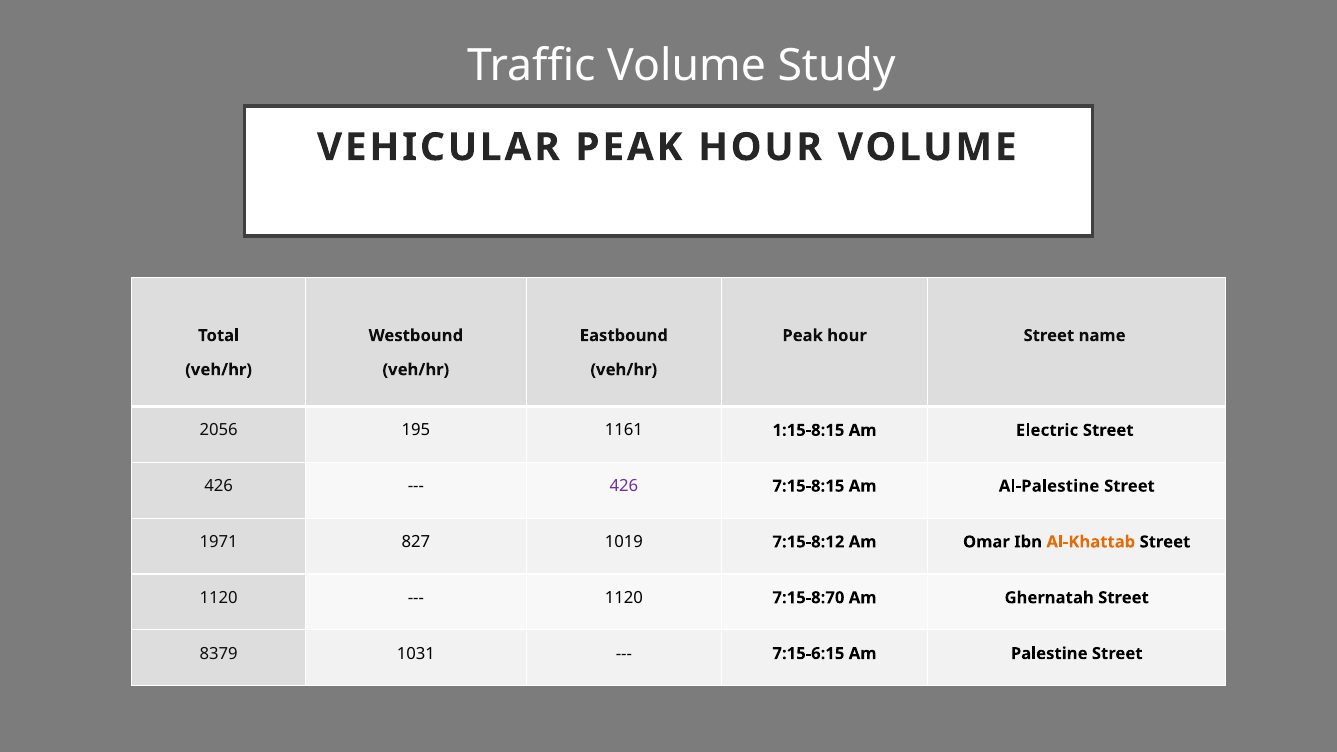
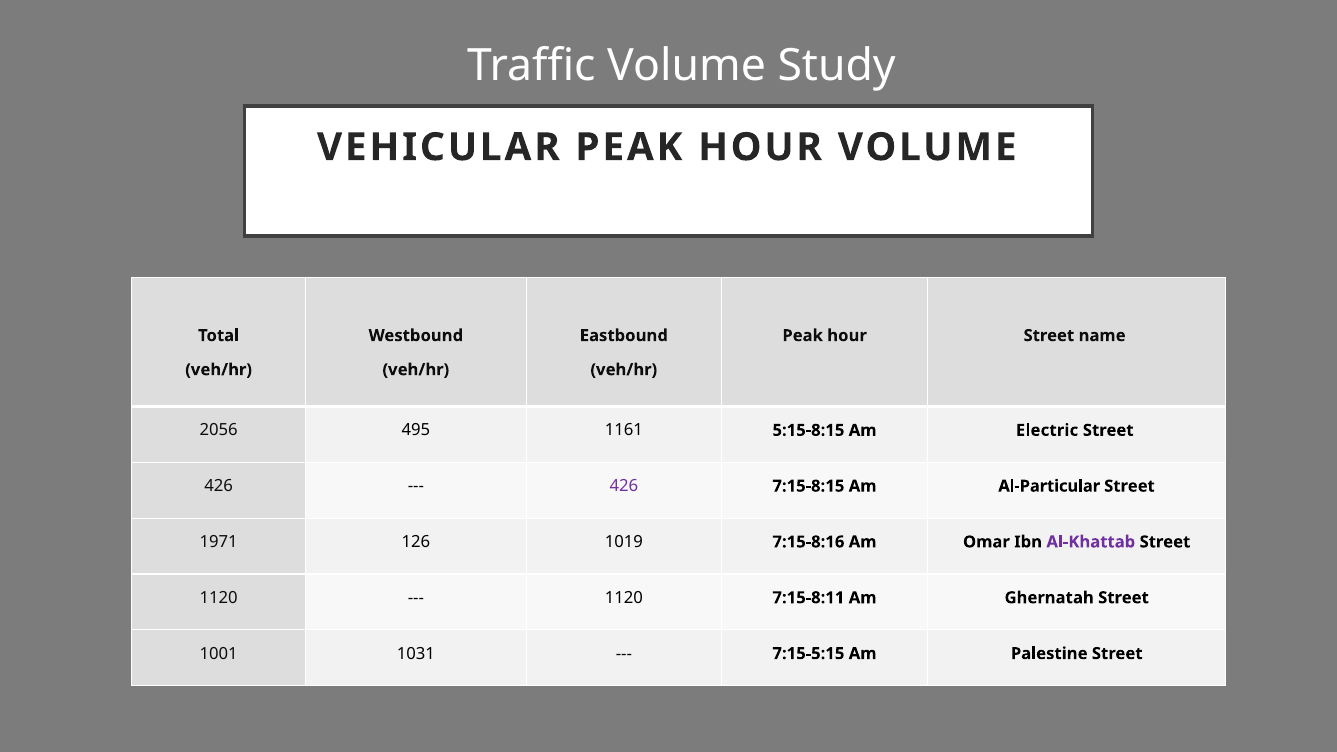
195: 195 -> 495
1:15-8:15: 1:15-8:15 -> 5:15-8:15
Al-Palestine: Al-Palestine -> Al-Particular
827: 827 -> 126
7:15-8:12: 7:15-8:12 -> 7:15-8:16
Al-Khattab colour: orange -> purple
7:15-8:70: 7:15-8:70 -> 7:15-8:11
8379: 8379 -> 1001
7:15-6:15: 7:15-6:15 -> 7:15-5:15
